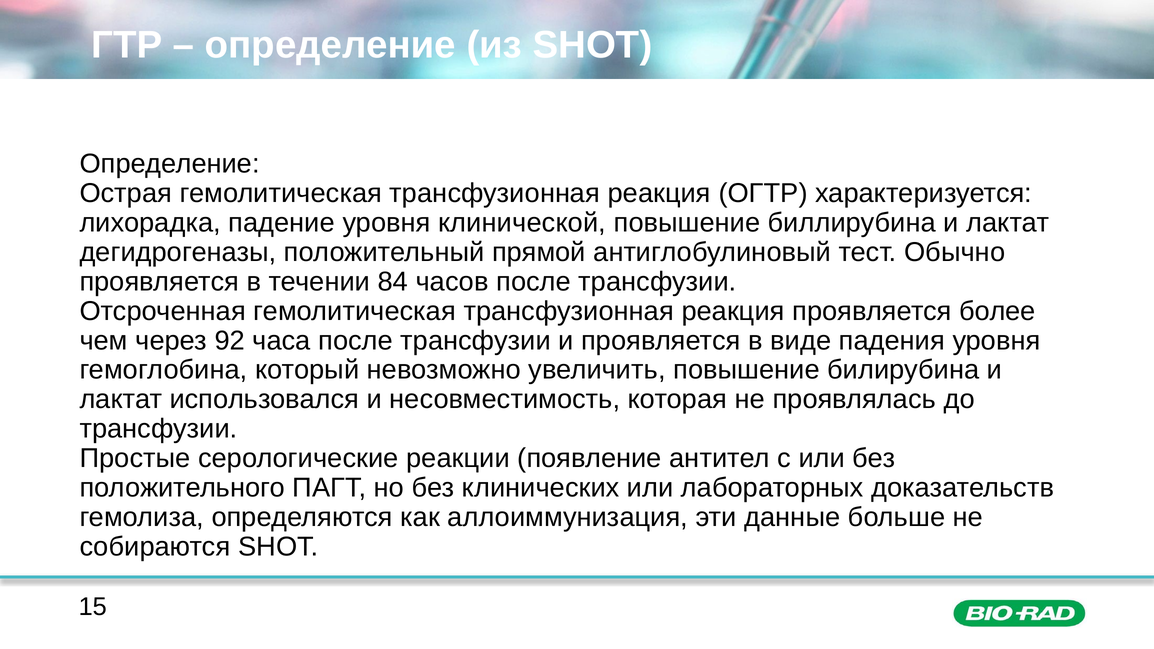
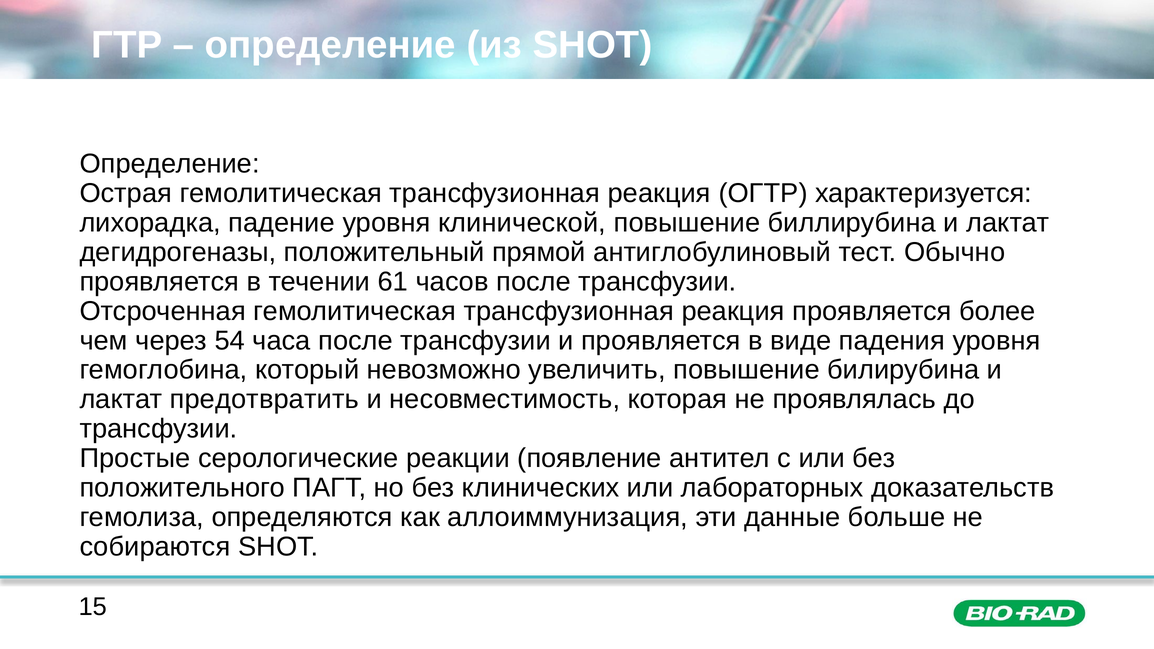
84: 84 -> 61
92: 92 -> 54
использовался: использовался -> предотвратить
